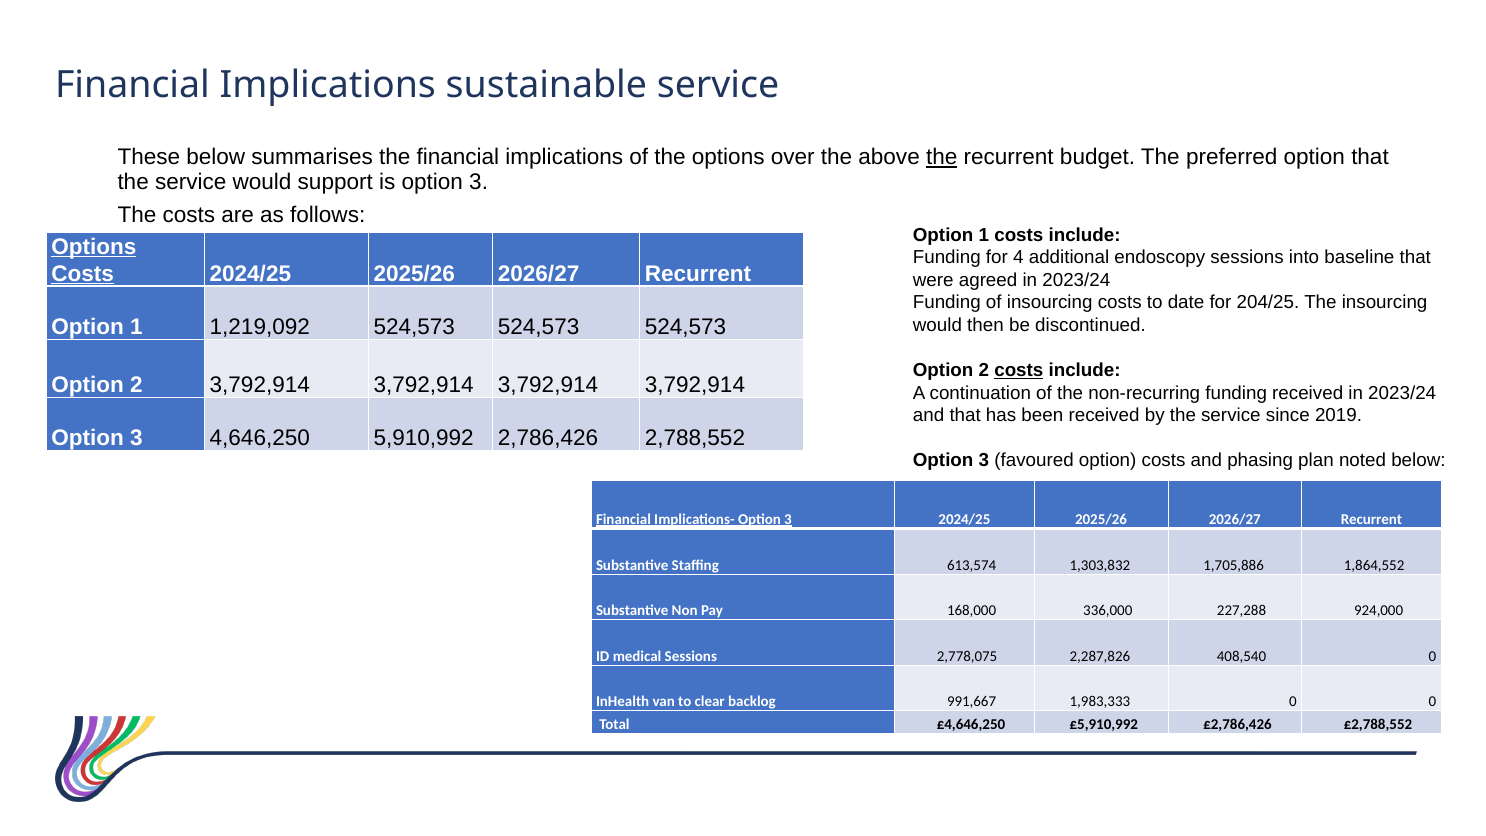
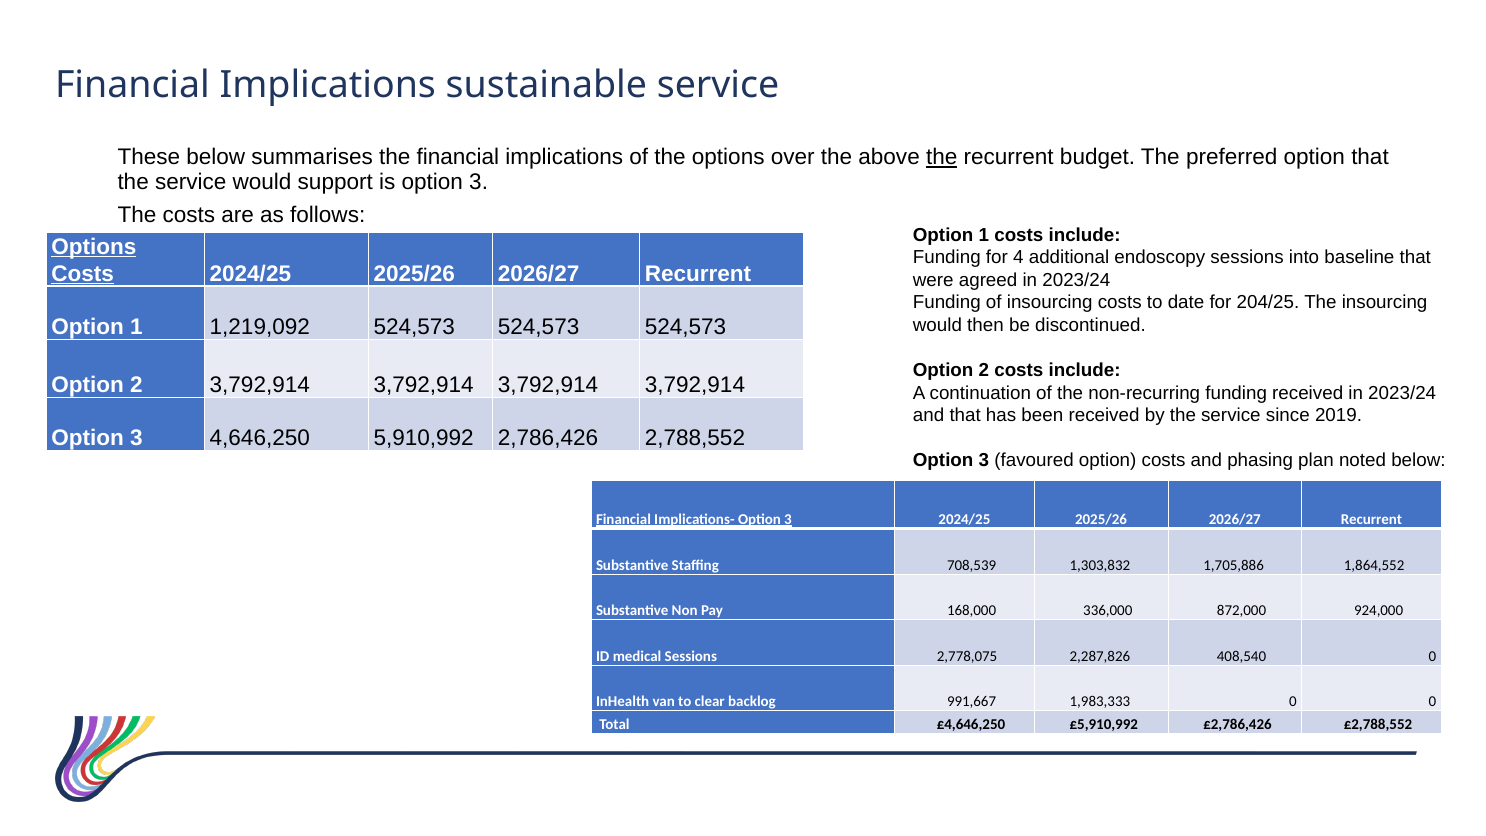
costs at (1019, 370) underline: present -> none
613,574: 613,574 -> 708,539
227,288: 227,288 -> 872,000
